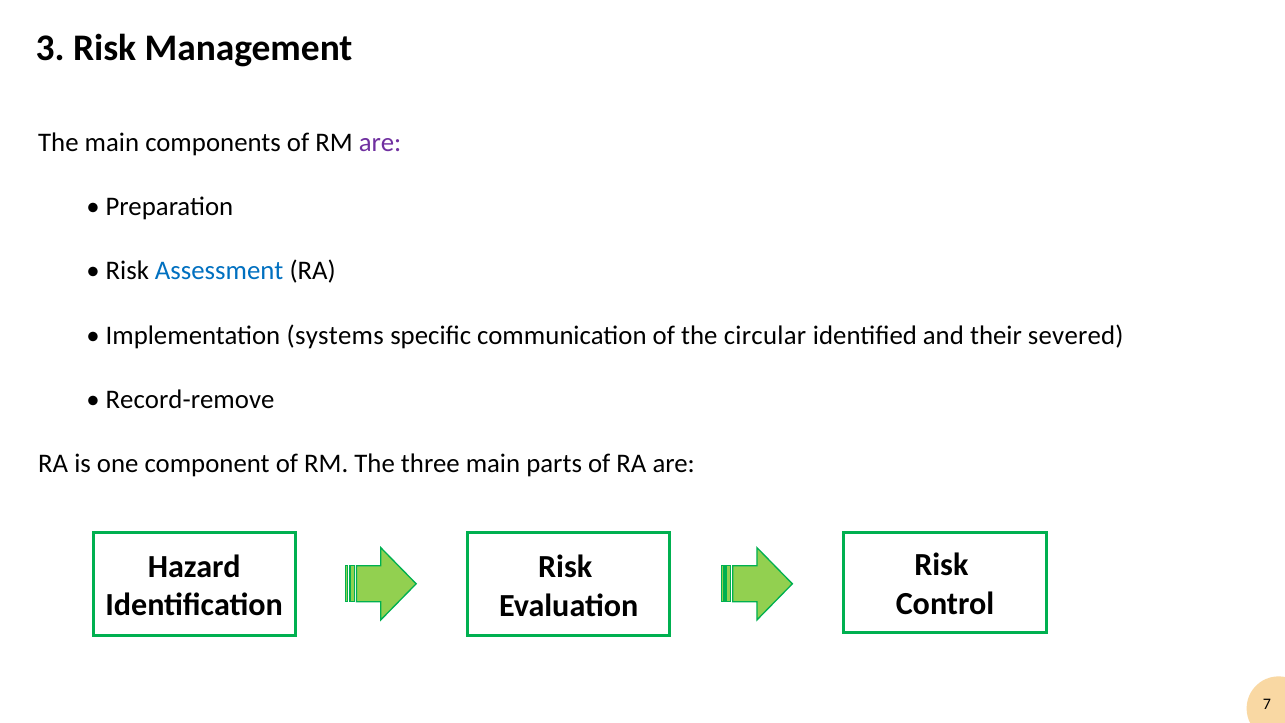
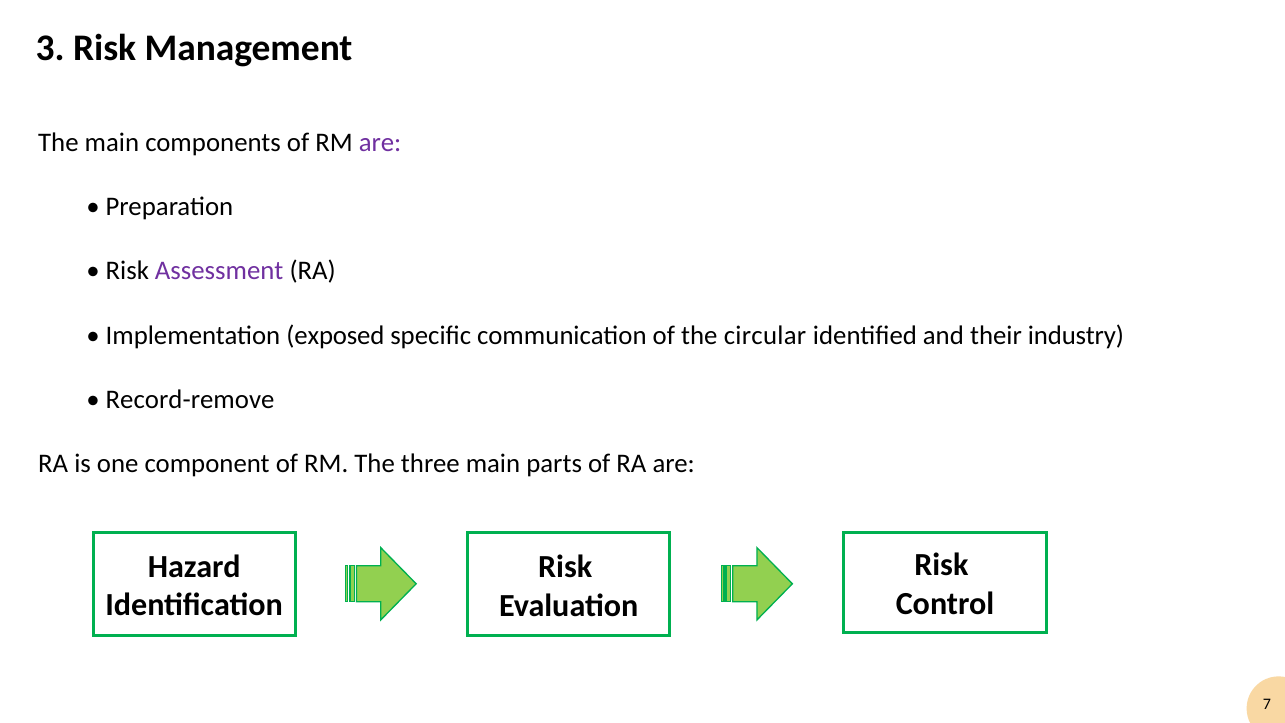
Assessment colour: blue -> purple
systems: systems -> exposed
severed: severed -> industry
